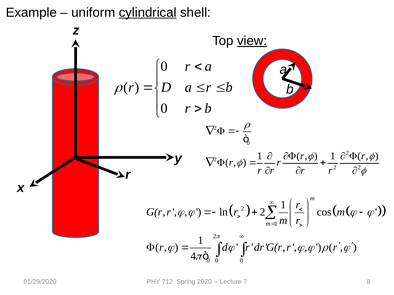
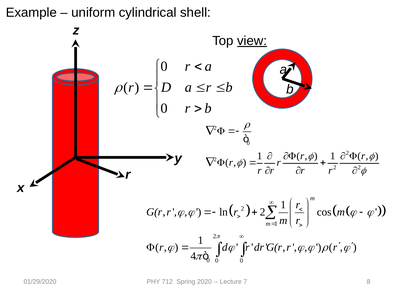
cylindrical underline: present -> none
